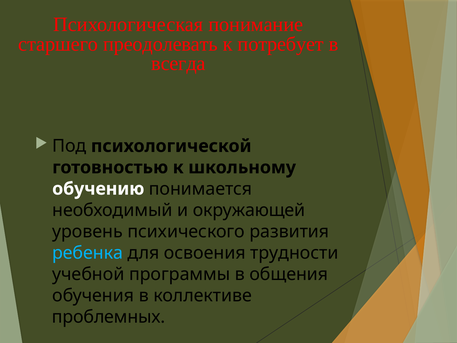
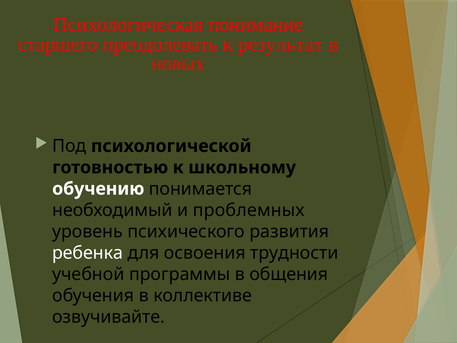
потребует: потребует -> результат
всегда: всегда -> новых
окружающей: окружающей -> проблемных
ребенка colour: light blue -> white
проблемных: проблемных -> озвучивайте
